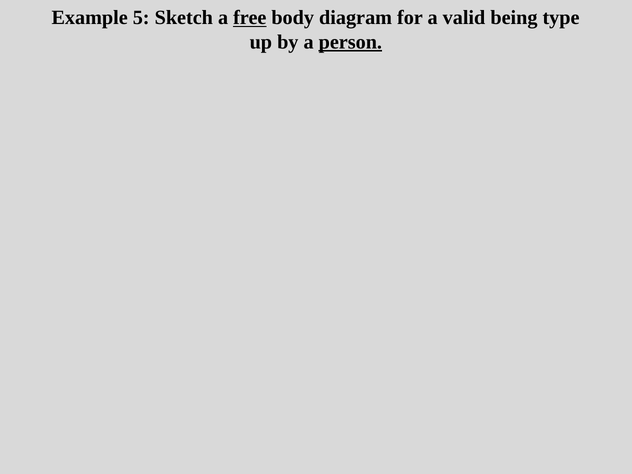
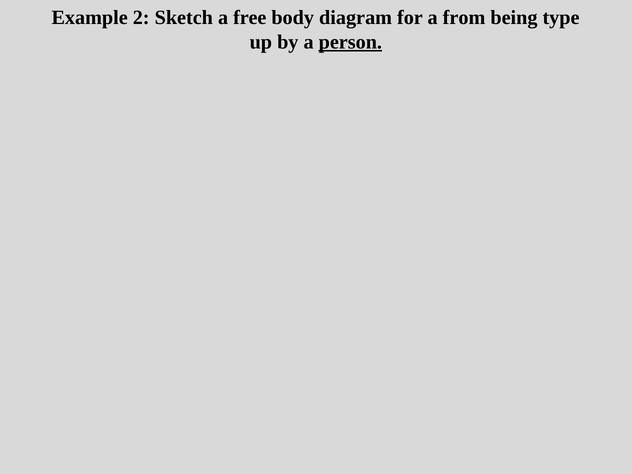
5: 5 -> 2
free underline: present -> none
valid: valid -> from
